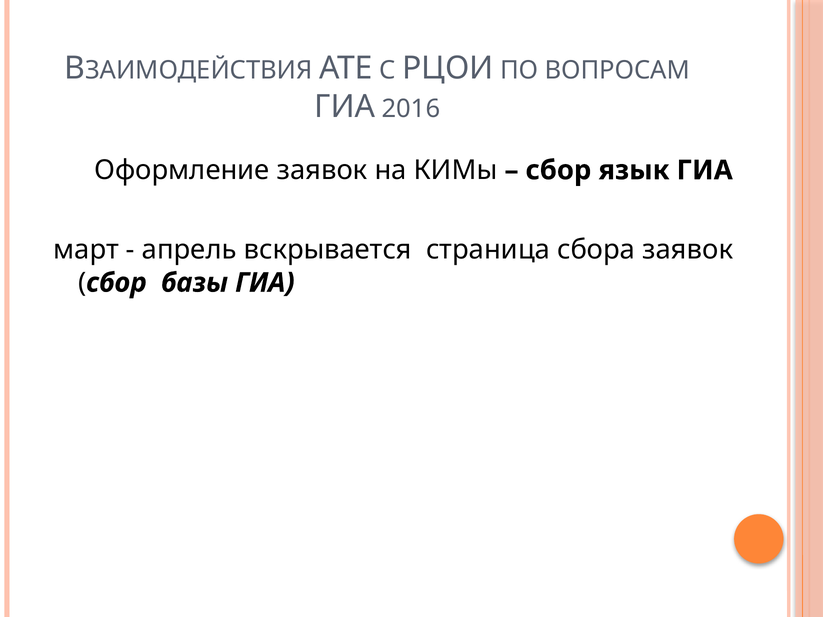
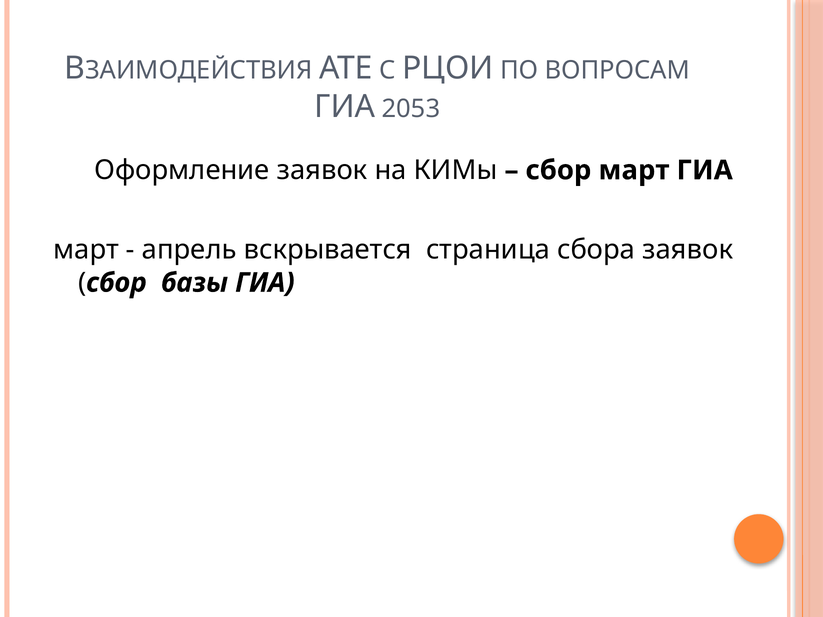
2016: 2016 -> 2053
сбор язык: язык -> март
